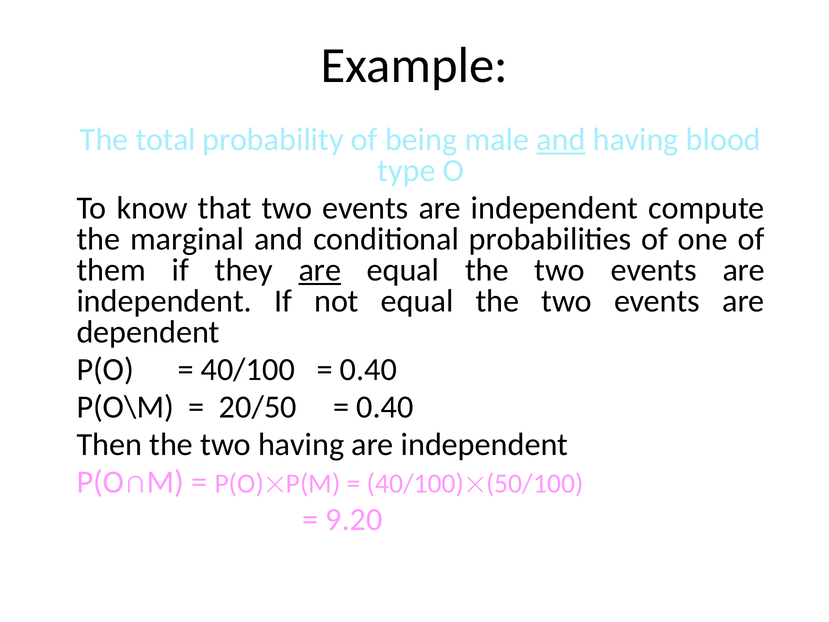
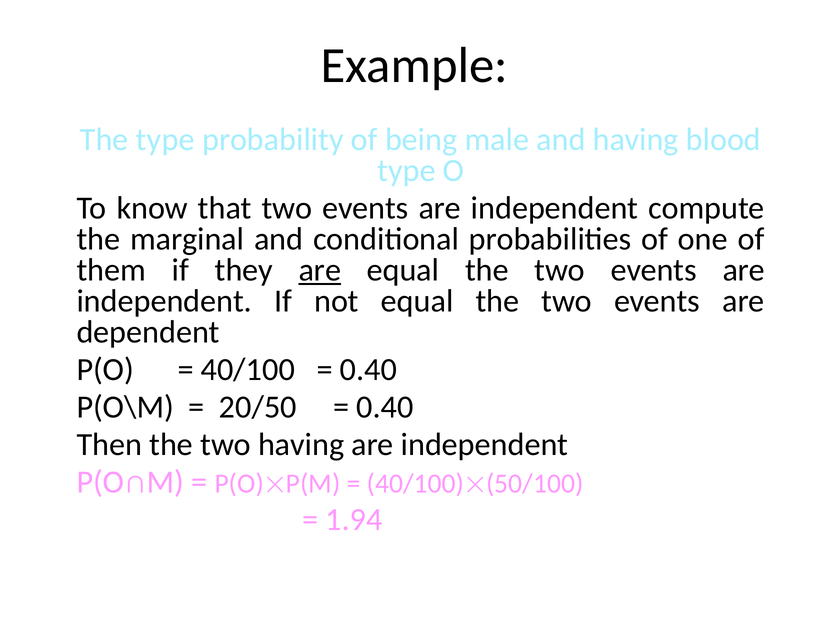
The total: total -> type
and at (561, 140) underline: present -> none
9.20: 9.20 -> 1.94
